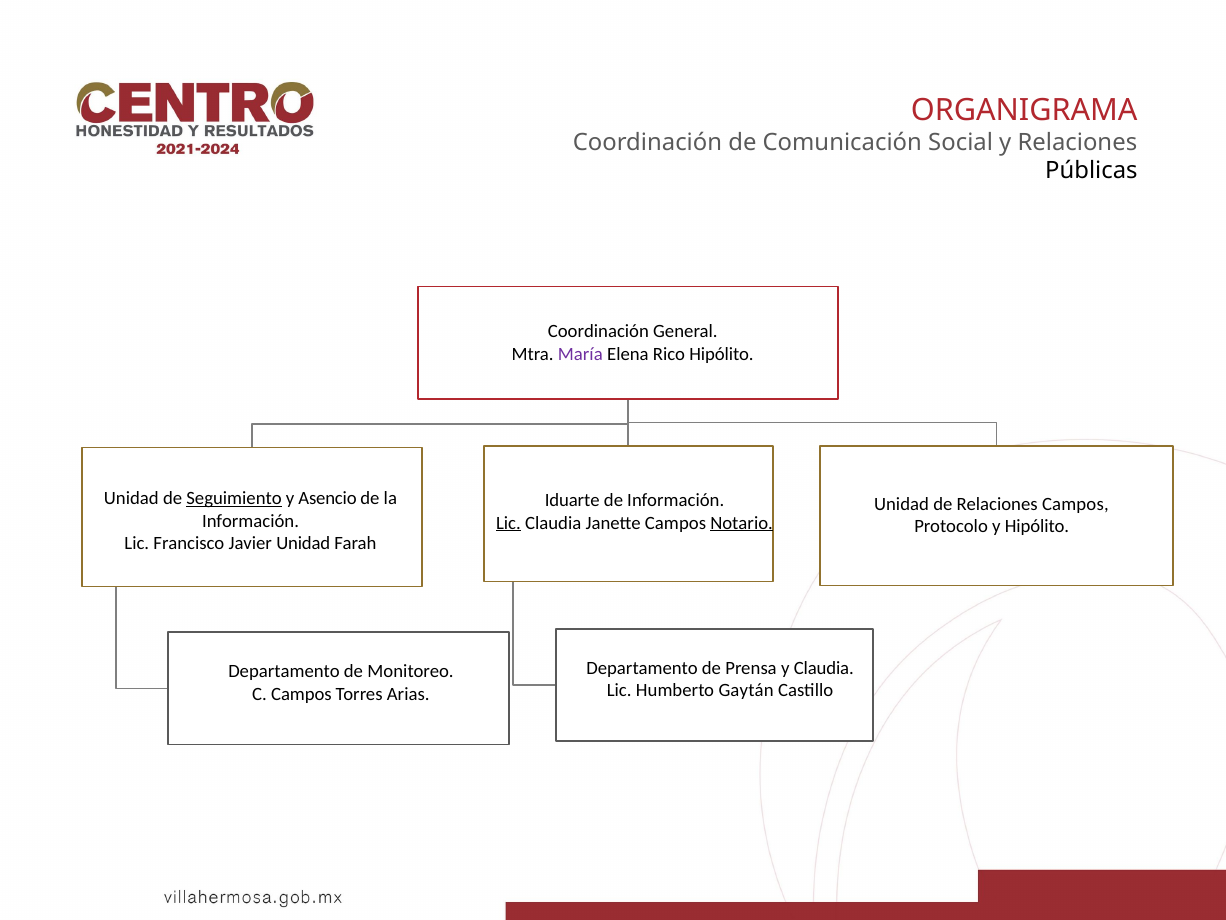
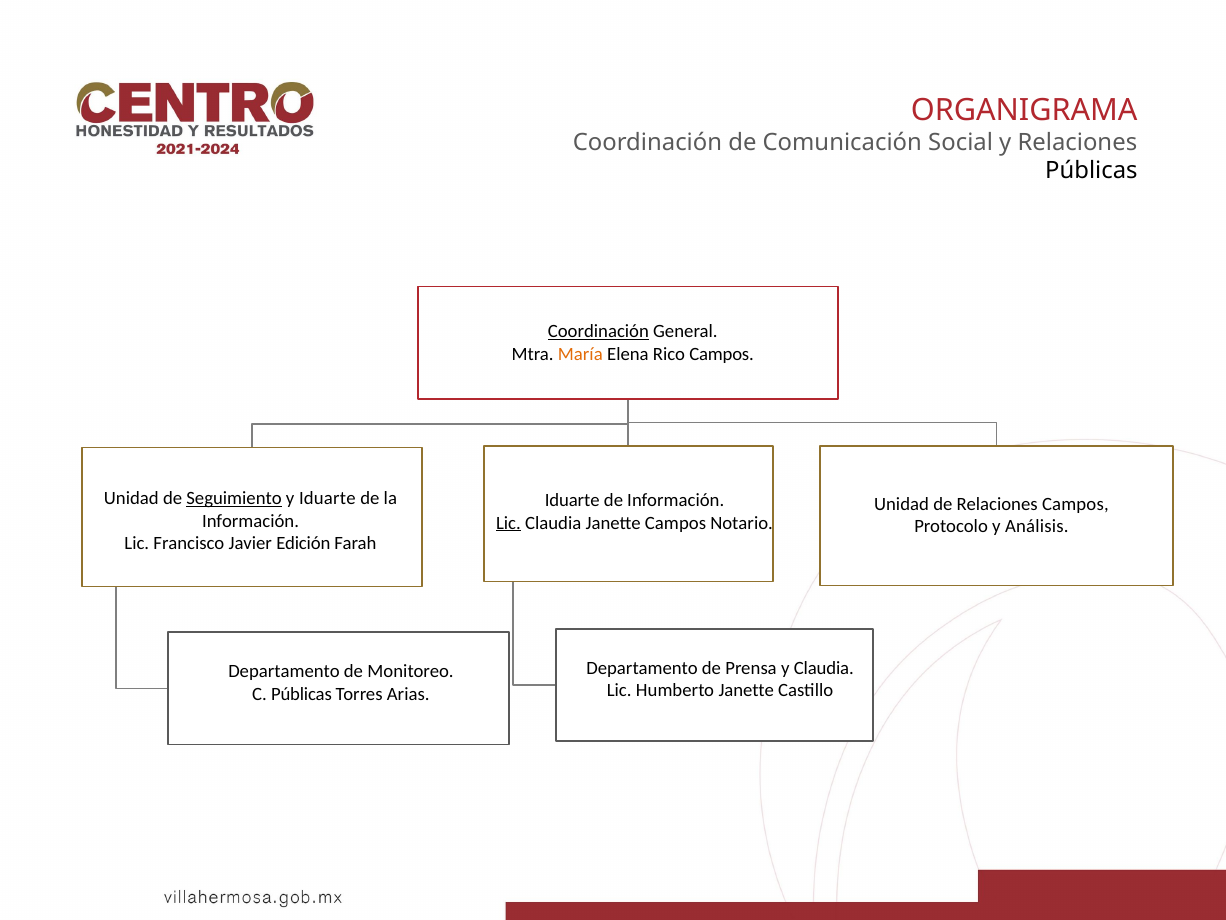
Coordinación at (598, 331) underline: none -> present
María colour: purple -> orange
Rico Hipólito: Hipólito -> Campos
y Asencio: Asencio -> Iduarte
Notario underline: present -> none
y Hipólito: Hipólito -> Análisis
Javier Unidad: Unidad -> Edición
Humberto Gaytán: Gaytán -> Janette
C Campos: Campos -> Públicas
